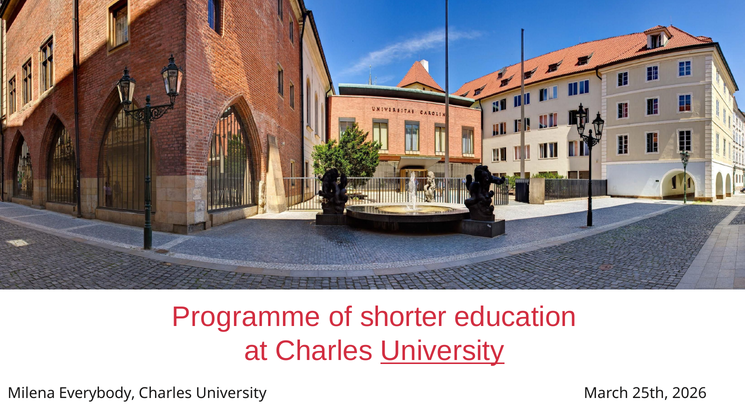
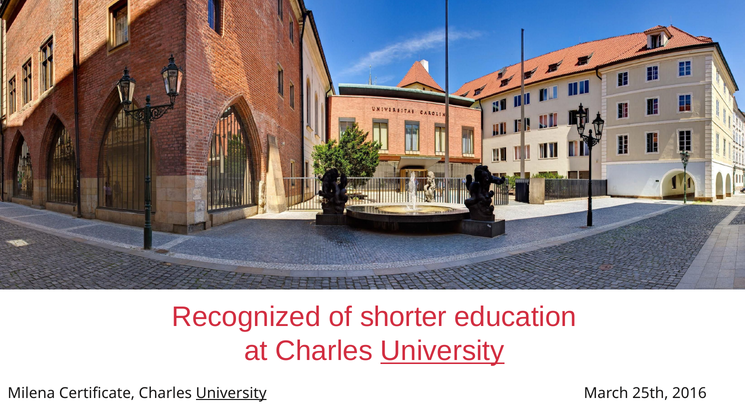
Programme: Programme -> Recognized
Everybody: Everybody -> Certificate
University at (231, 393) underline: none -> present
2026: 2026 -> 2016
